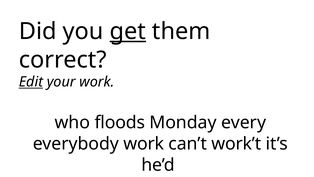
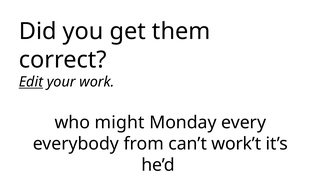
get underline: present -> none
floods: floods -> might
everybody work: work -> from
